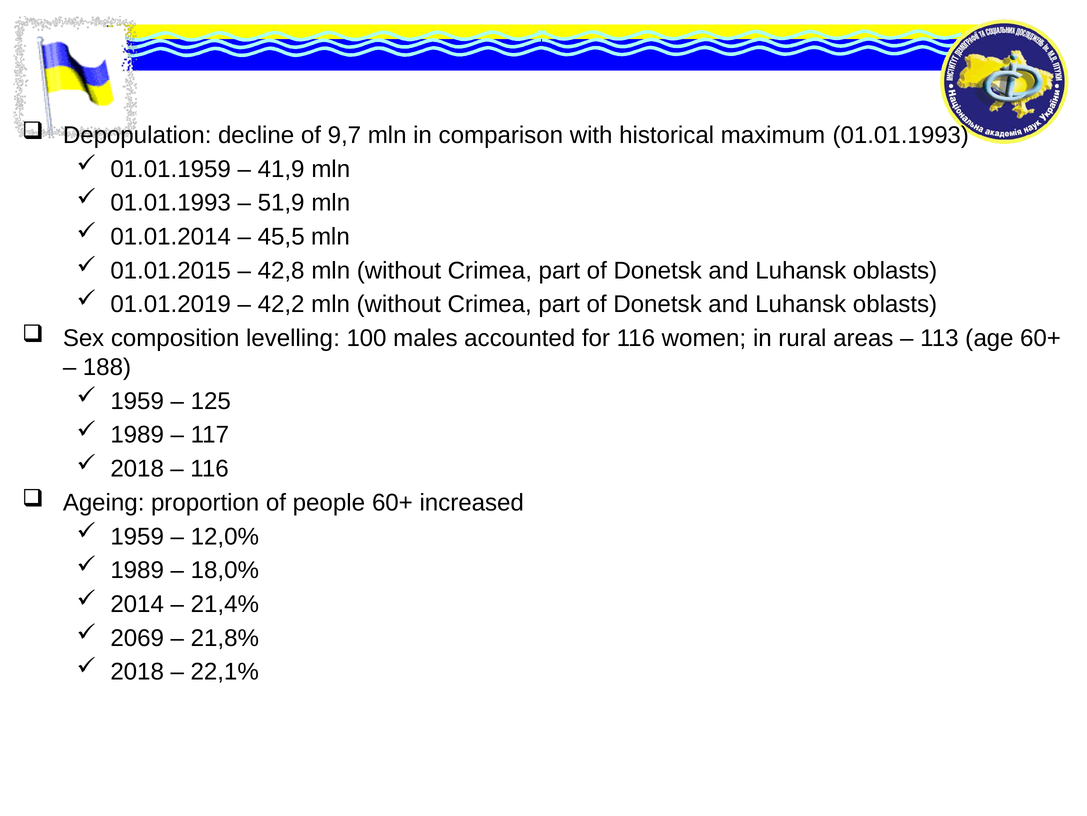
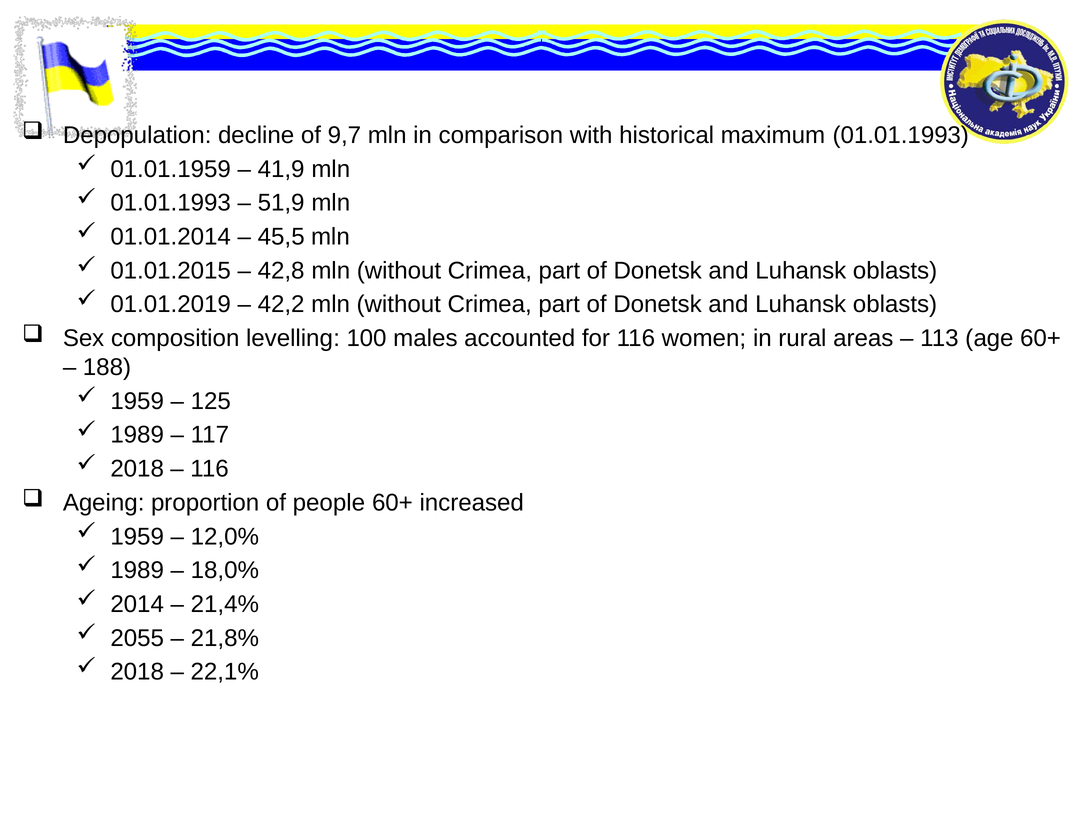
2069: 2069 -> 2055
